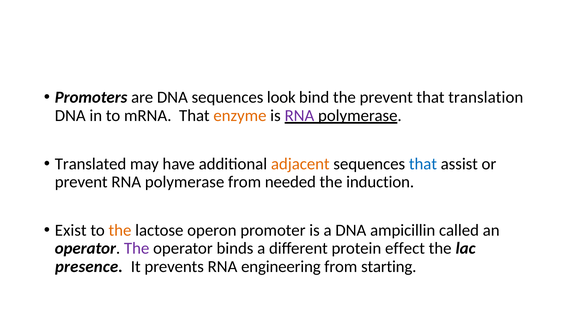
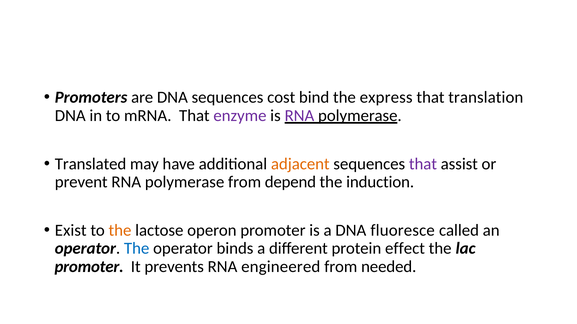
look: look -> cost
the prevent: prevent -> express
enzyme colour: orange -> purple
that at (423, 164) colour: blue -> purple
needed: needed -> depend
ampicillin: ampicillin -> fluoresce
The at (137, 249) colour: purple -> blue
presence at (89, 267): presence -> promoter
engineering: engineering -> engineered
starting: starting -> needed
